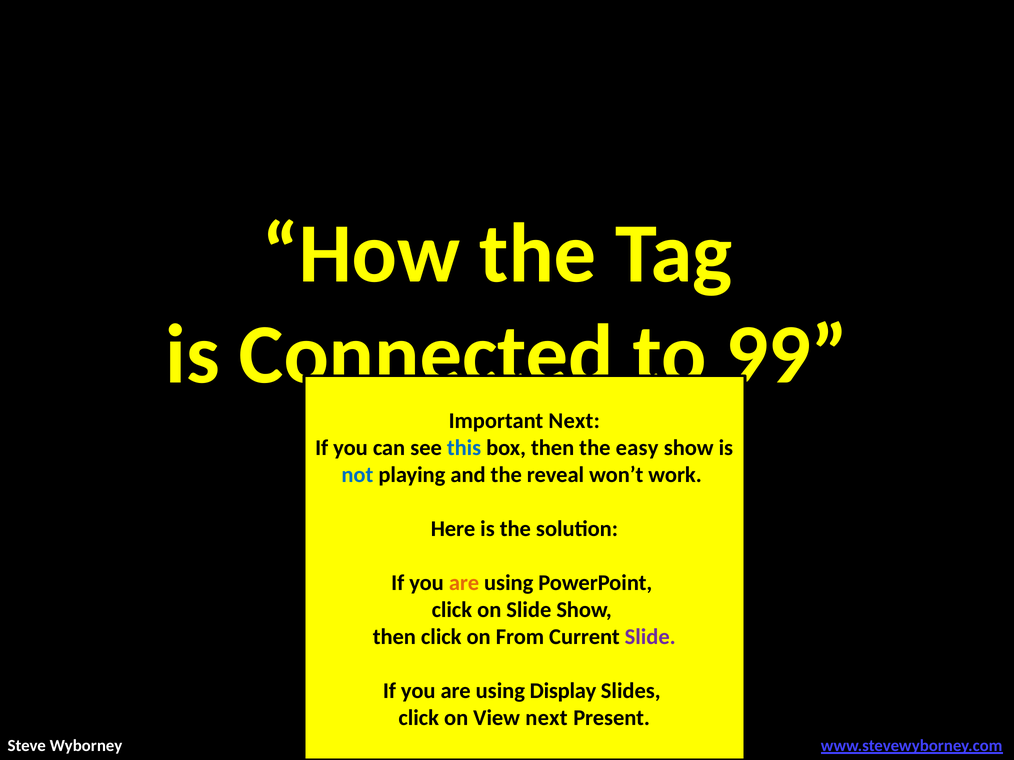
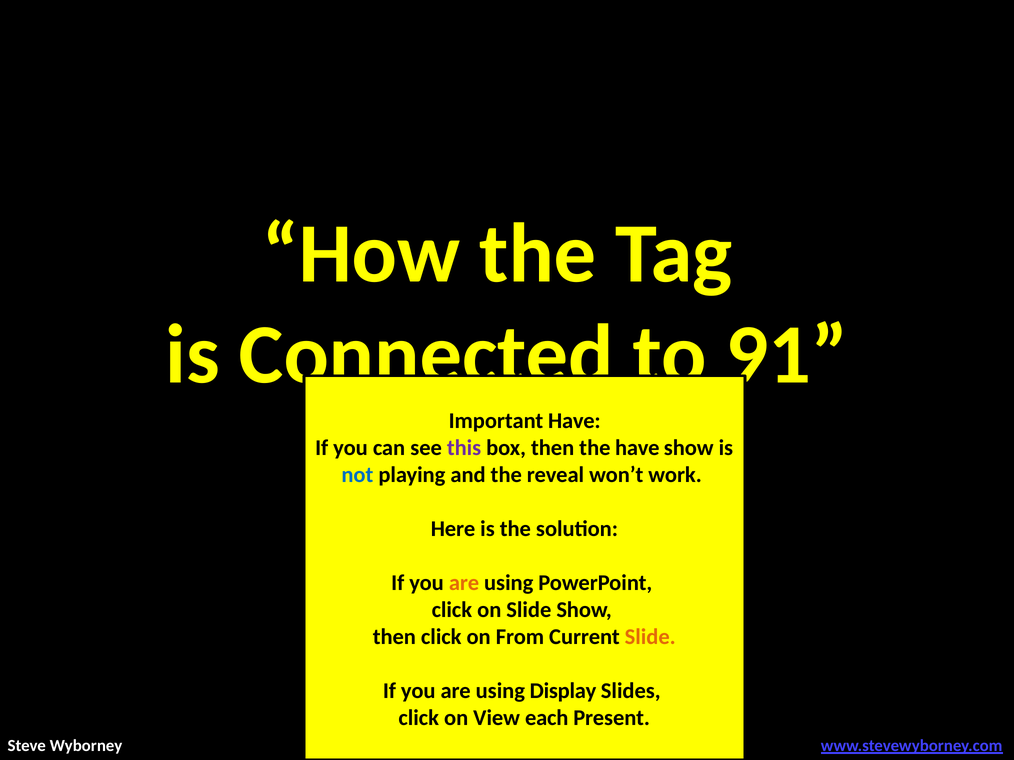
99: 99 -> 91
Important Next: Next -> Have
this colour: blue -> purple
the easy: easy -> have
Slide at (650, 637) colour: purple -> orange
View next: next -> each
